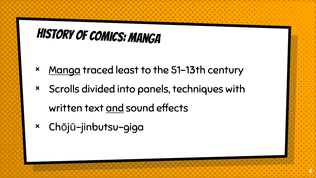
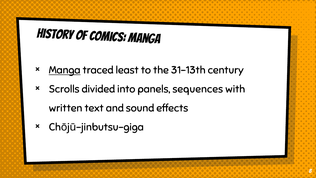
51-13th: 51-13th -> 31-13th
techniques: techniques -> sequences
and underline: present -> none
